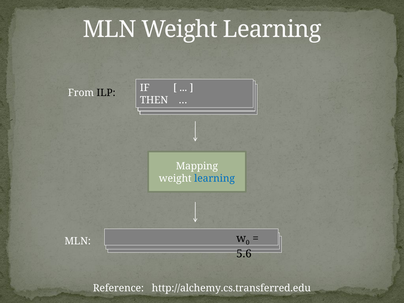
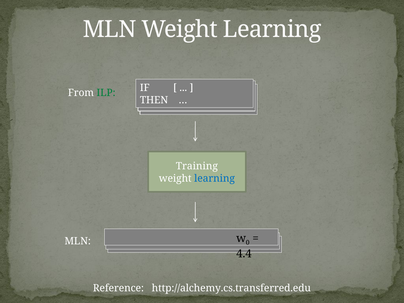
ILP colour: black -> green
Mapping: Mapping -> Training
5.6: 5.6 -> 4.4
